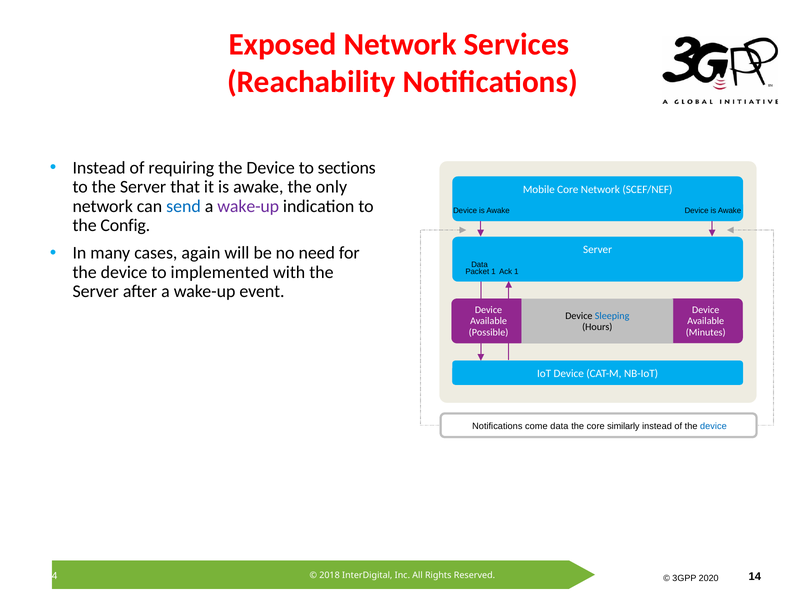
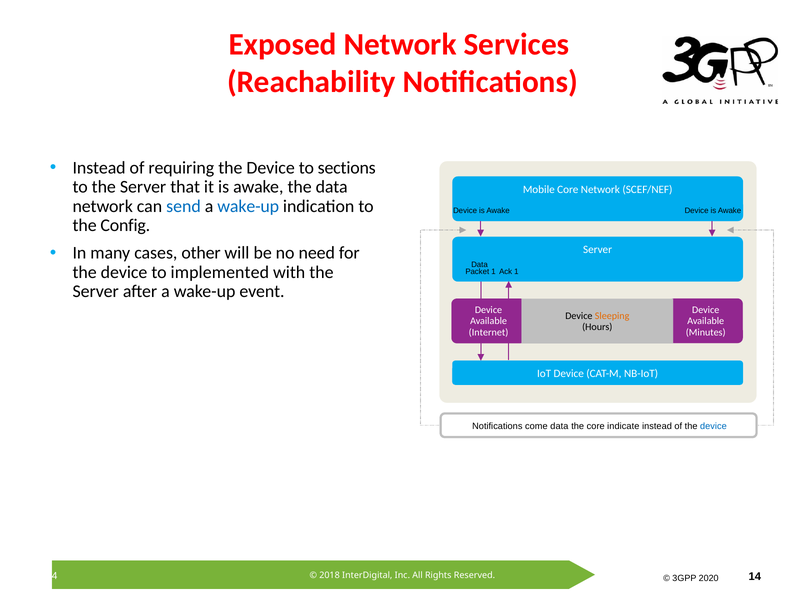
the only: only -> data
wake-up at (248, 206) colour: purple -> blue
again: again -> other
Sleeping colour: blue -> orange
Possible: Possible -> Internet
similarly: similarly -> indicate
